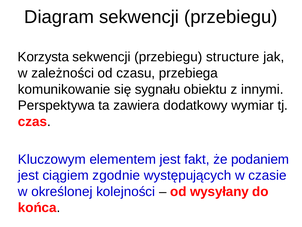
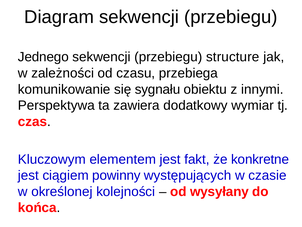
Korzysta: Korzysta -> Jednego
podaniem: podaniem -> konkretne
zgodnie: zgodnie -> powinny
